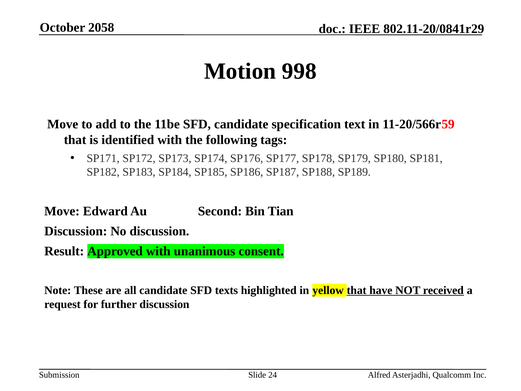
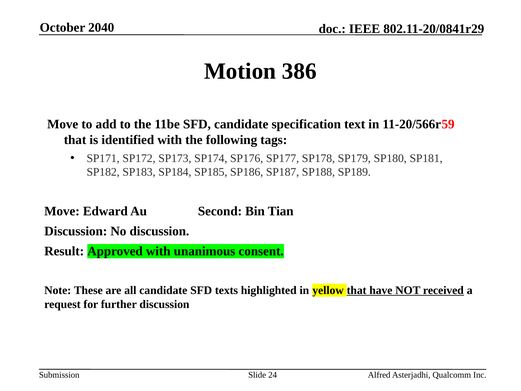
2058: 2058 -> 2040
998: 998 -> 386
